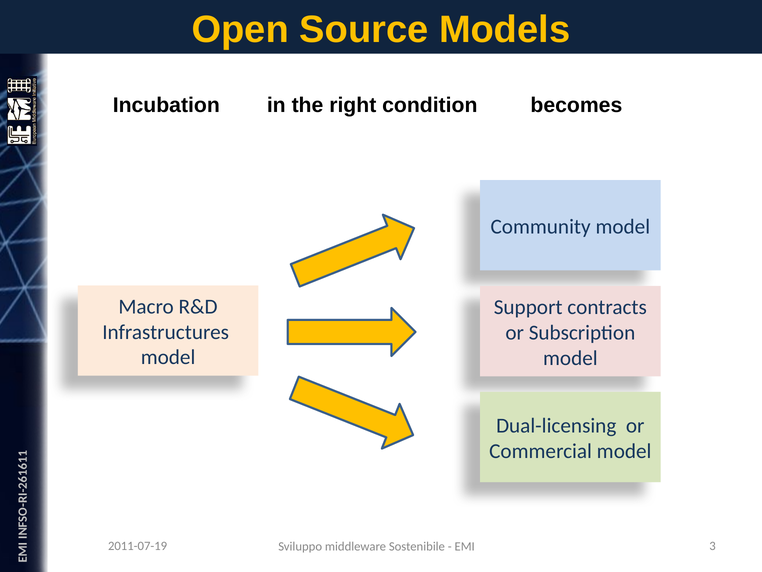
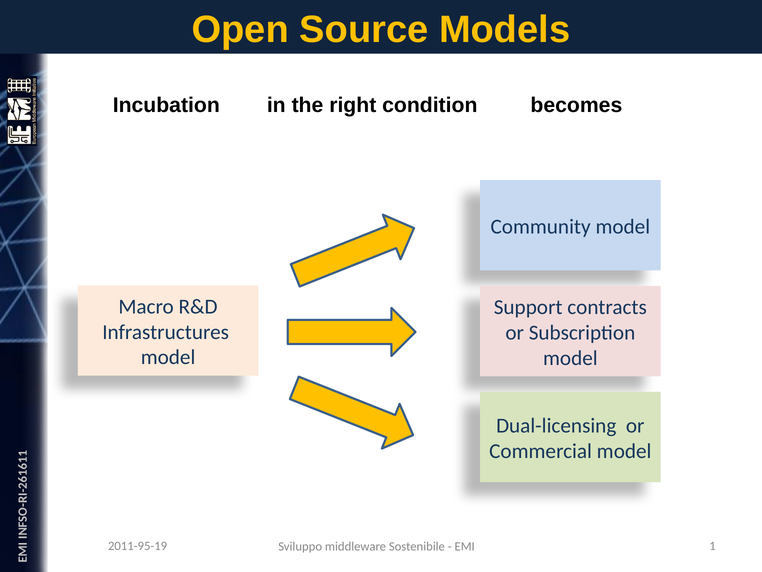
2011-07-19: 2011-07-19 -> 2011-95-19
EMI 3: 3 -> 1
